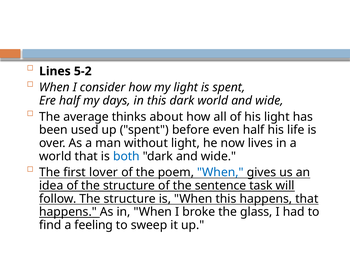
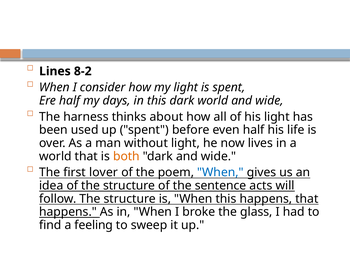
5-2: 5-2 -> 8-2
average: average -> harness
both colour: blue -> orange
task: task -> acts
